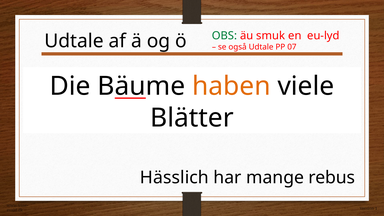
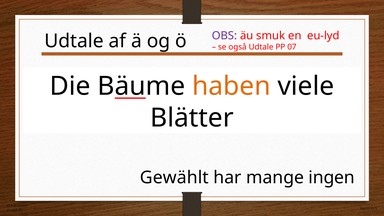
OBS colour: green -> purple
Hässlich: Hässlich -> Gewählt
rebus: rebus -> ingen
